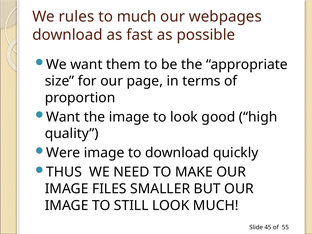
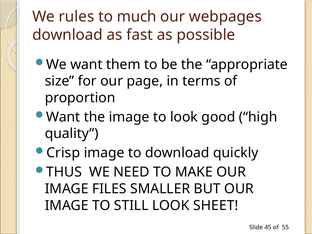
Were: Were -> Crisp
LOOK MUCH: MUCH -> SHEET
